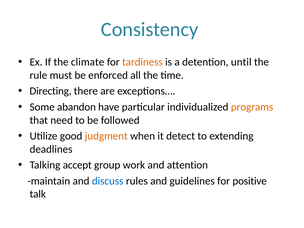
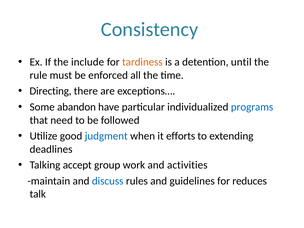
climate: climate -> include
programs colour: orange -> blue
judgment colour: orange -> blue
detect: detect -> efforts
attention: attention -> activities
positive: positive -> reduces
